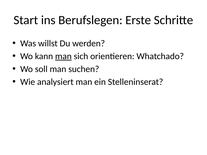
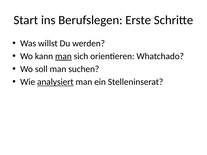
analysiert underline: none -> present
